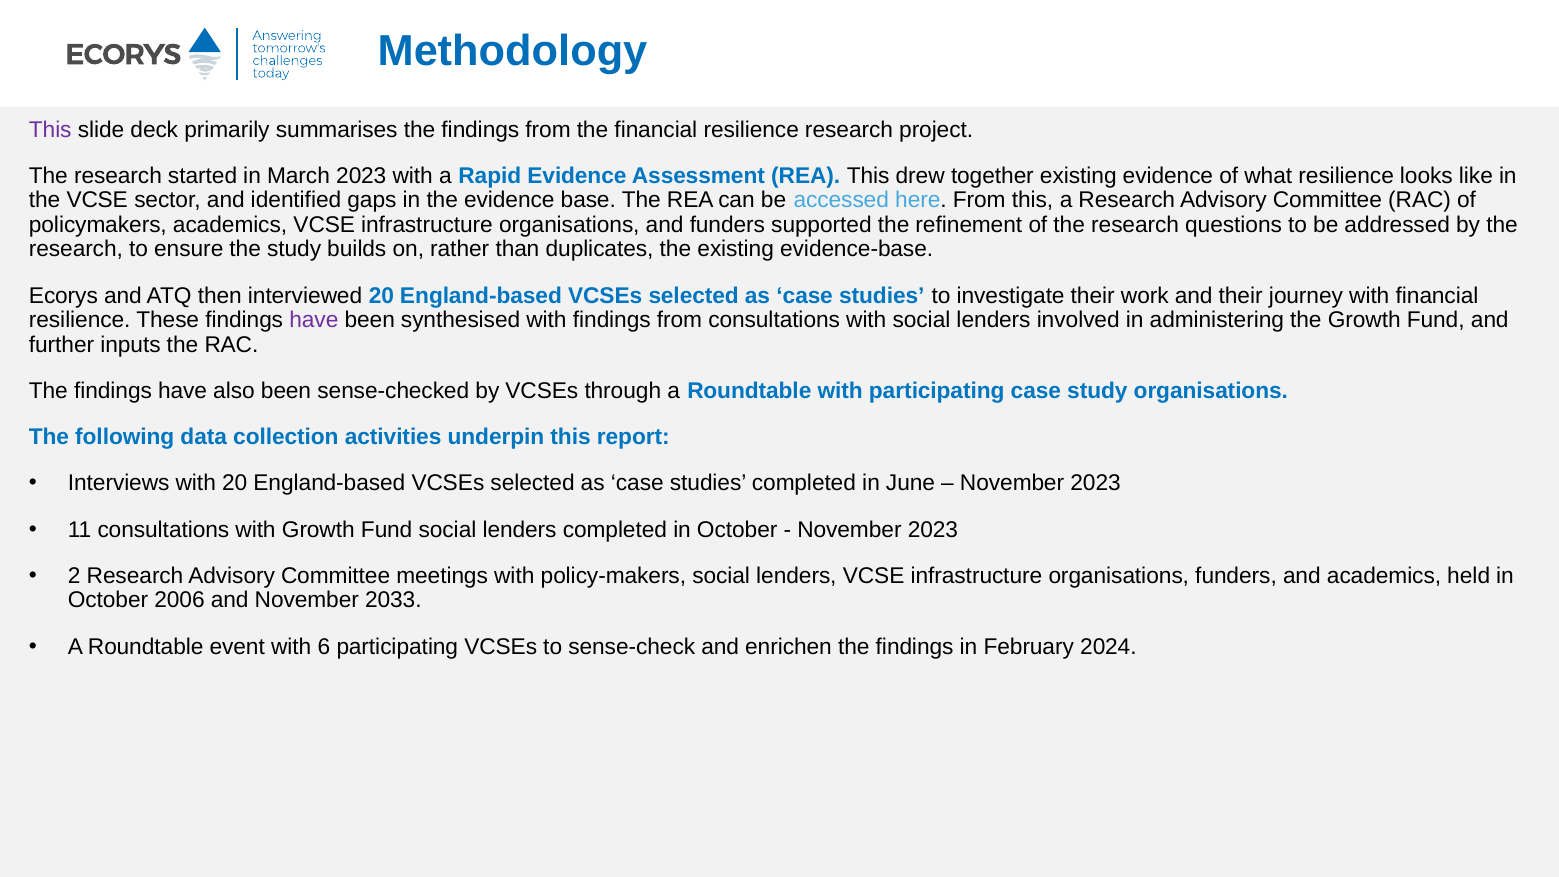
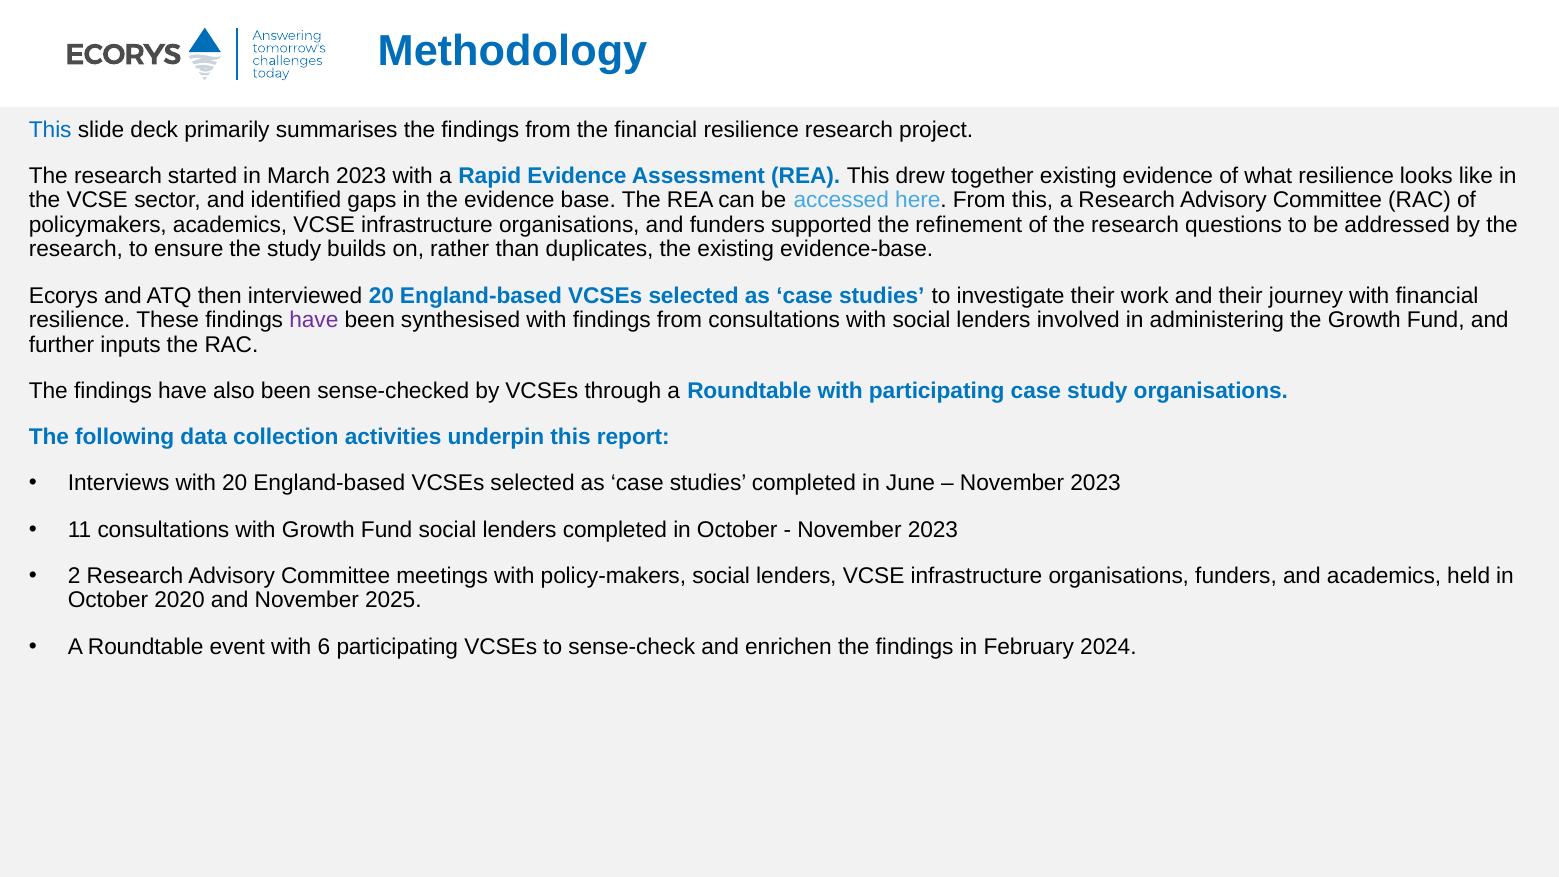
This at (50, 130) colour: purple -> blue
2006: 2006 -> 2020
2033: 2033 -> 2025
